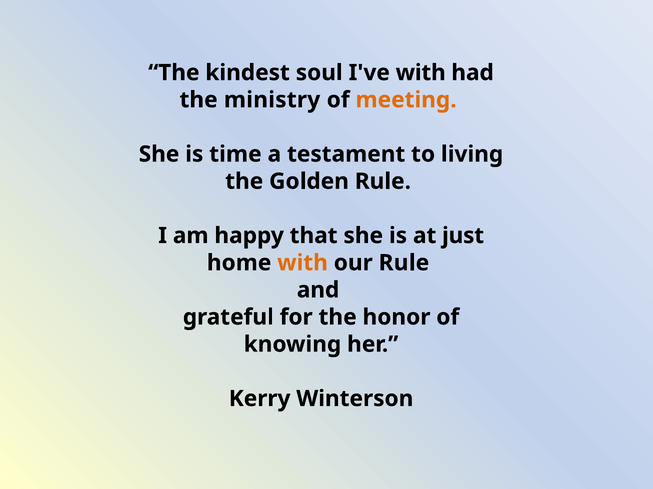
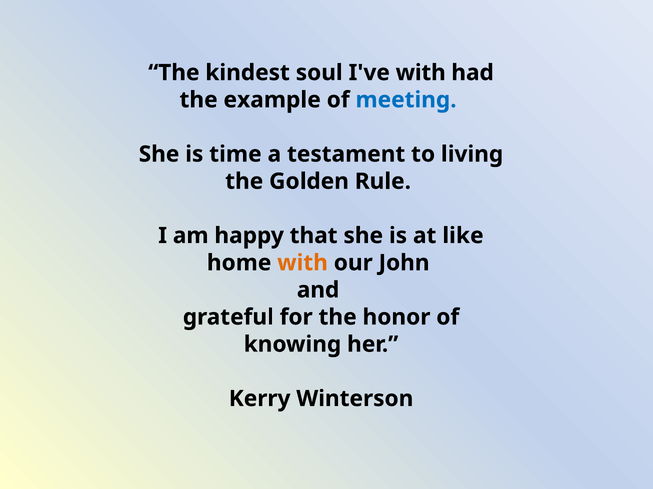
ministry: ministry -> example
meeting colour: orange -> blue
just: just -> like
our Rule: Rule -> John
